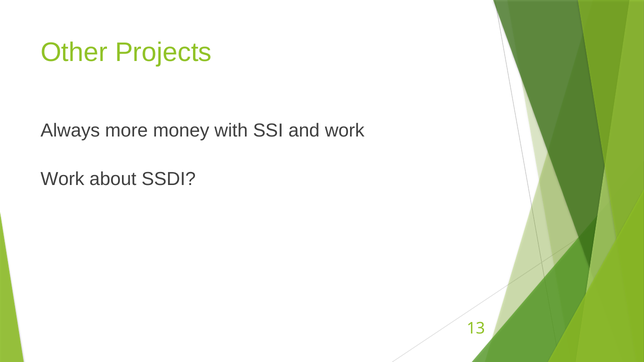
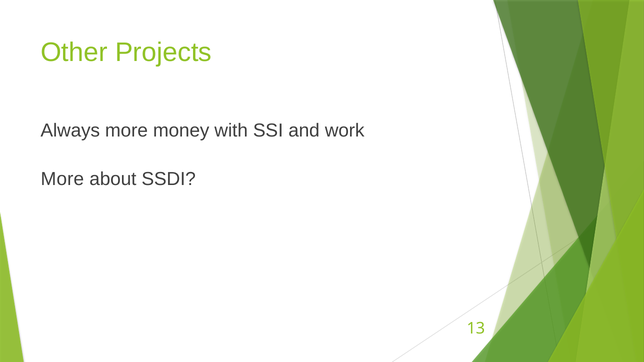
Work at (62, 179): Work -> More
